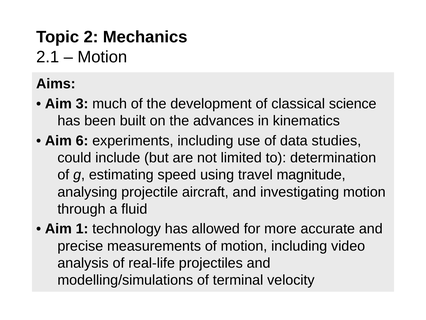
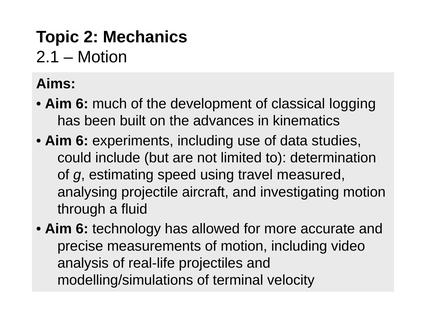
3 at (82, 104): 3 -> 6
science: science -> logging
magnitude: magnitude -> measured
1 at (82, 229): 1 -> 6
